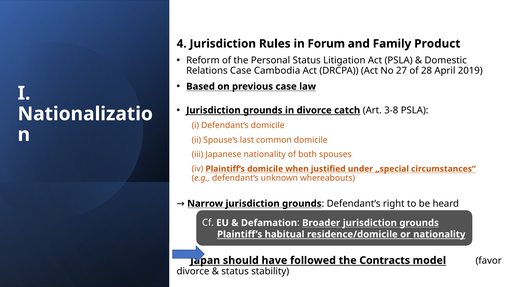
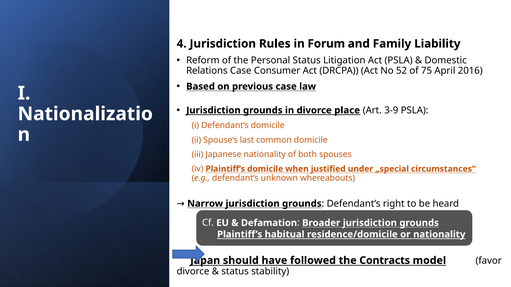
Product: Product -> Liability
Cambodia: Cambodia -> Consumer
27: 27 -> 52
28: 28 -> 75
2019: 2019 -> 2016
catch: catch -> place
3-8: 3-8 -> 3-9
